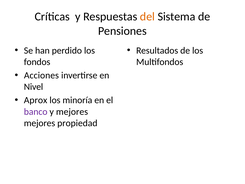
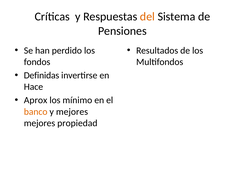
Acciones: Acciones -> Definidas
Nivel: Nivel -> Hace
minoría: minoría -> mínimo
banco colour: purple -> orange
